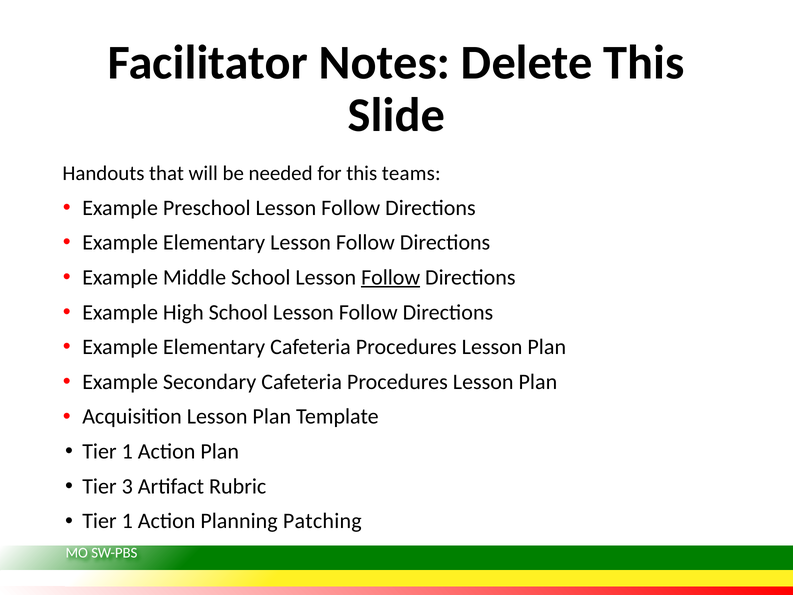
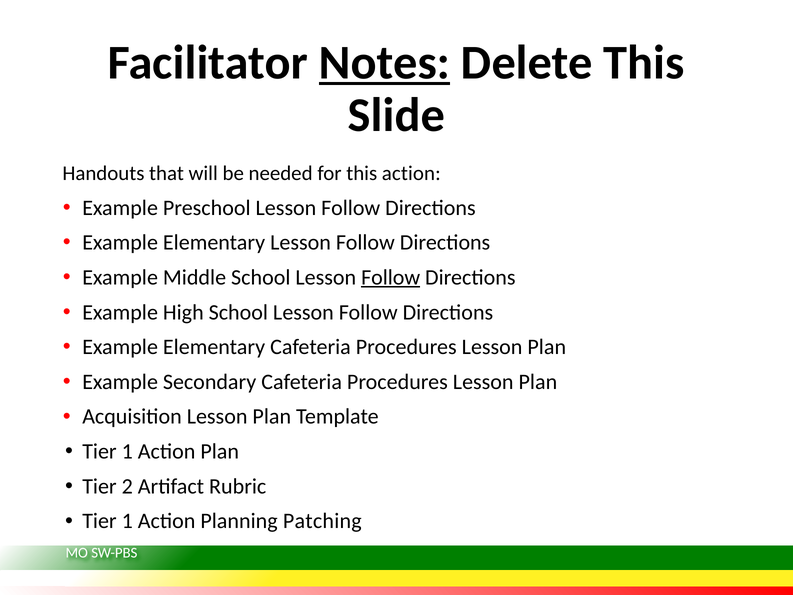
Notes underline: none -> present
this teams: teams -> action
3: 3 -> 2
